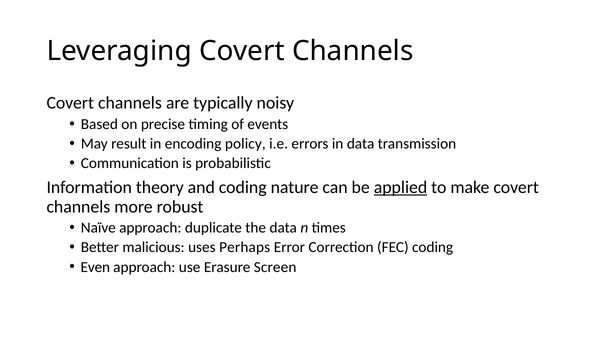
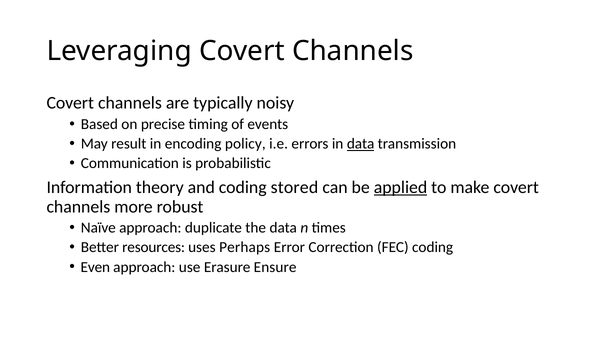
data at (361, 144) underline: none -> present
nature: nature -> stored
malicious: malicious -> resources
Screen: Screen -> Ensure
